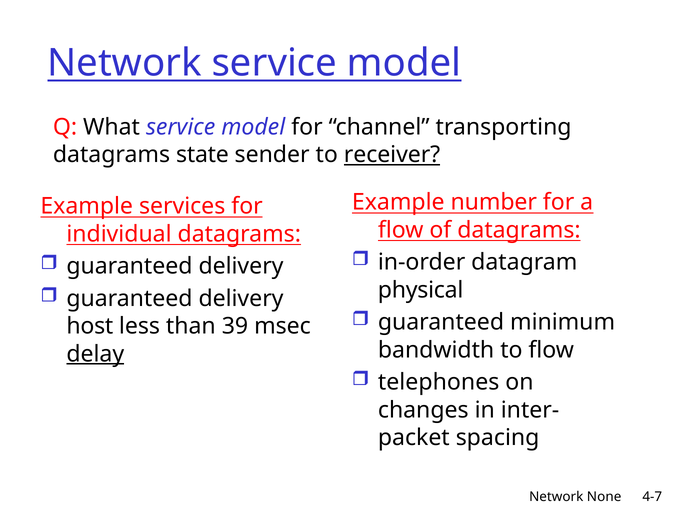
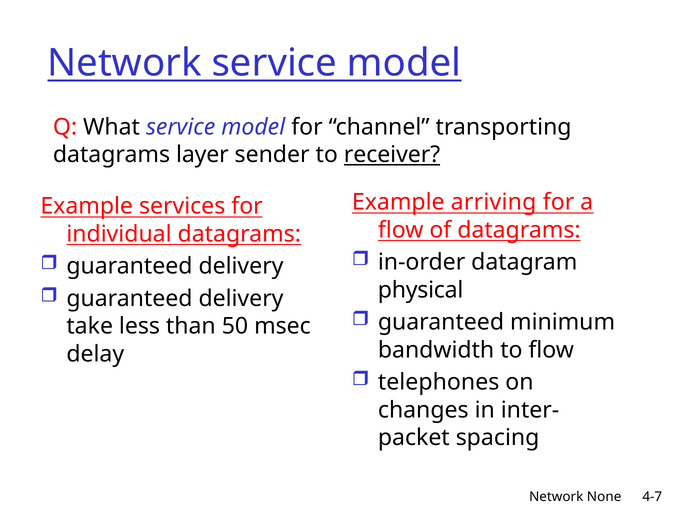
state: state -> layer
number: number -> arriving
host: host -> take
39: 39 -> 50
delay underline: present -> none
